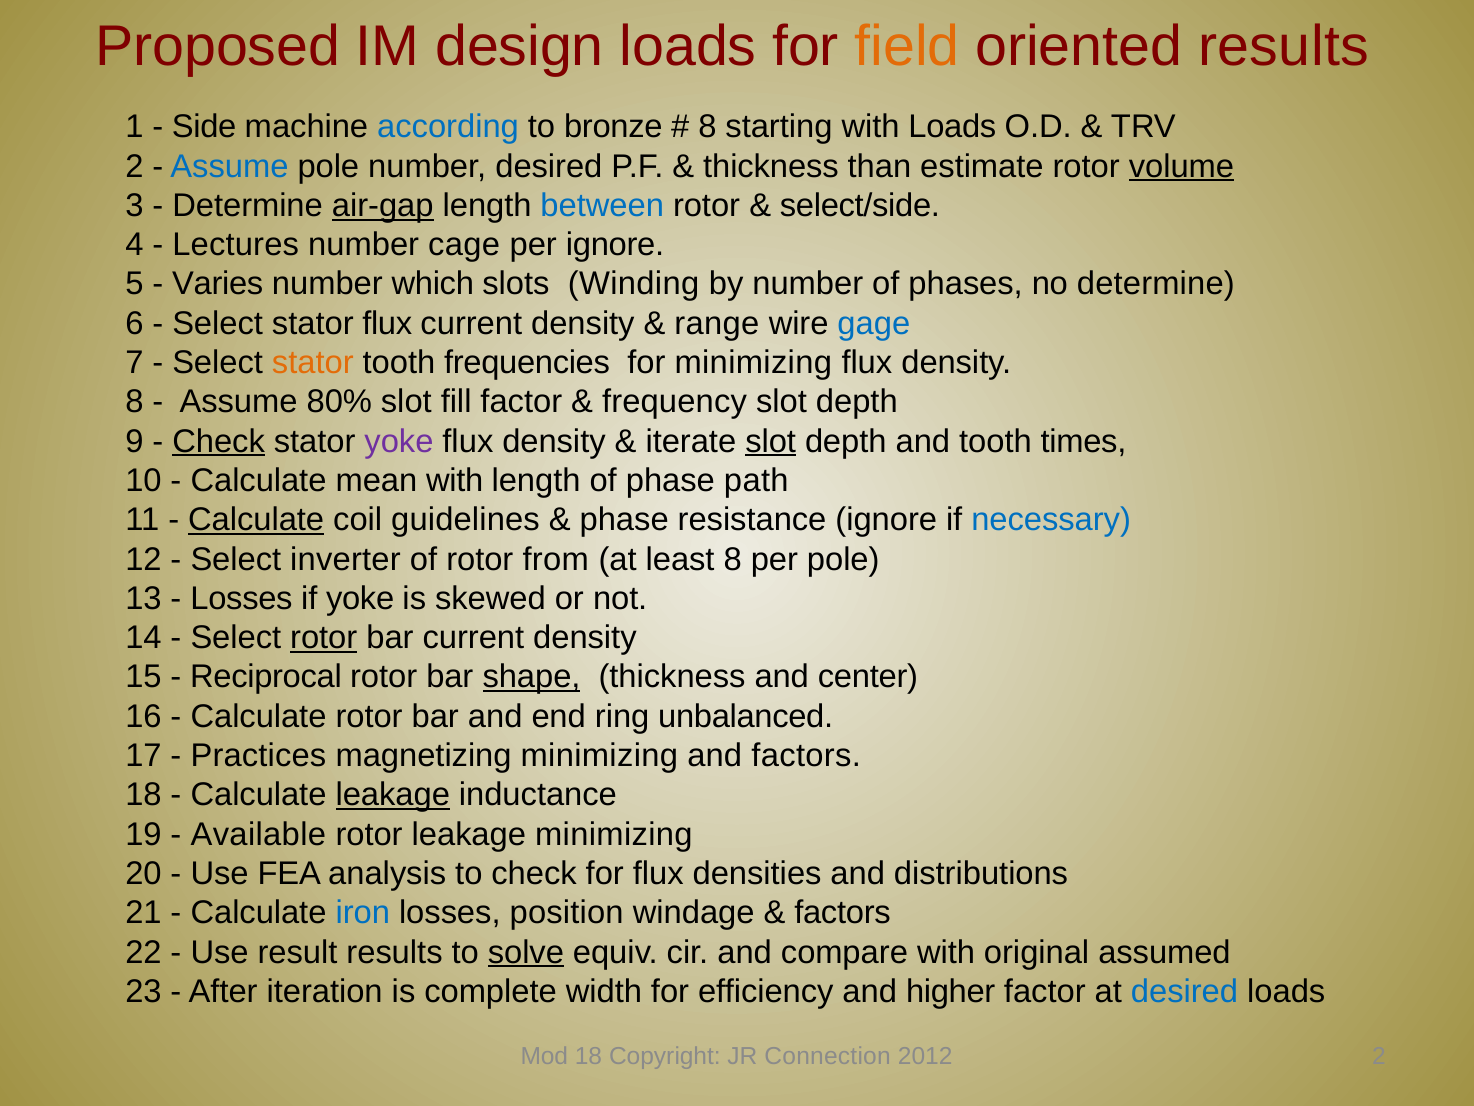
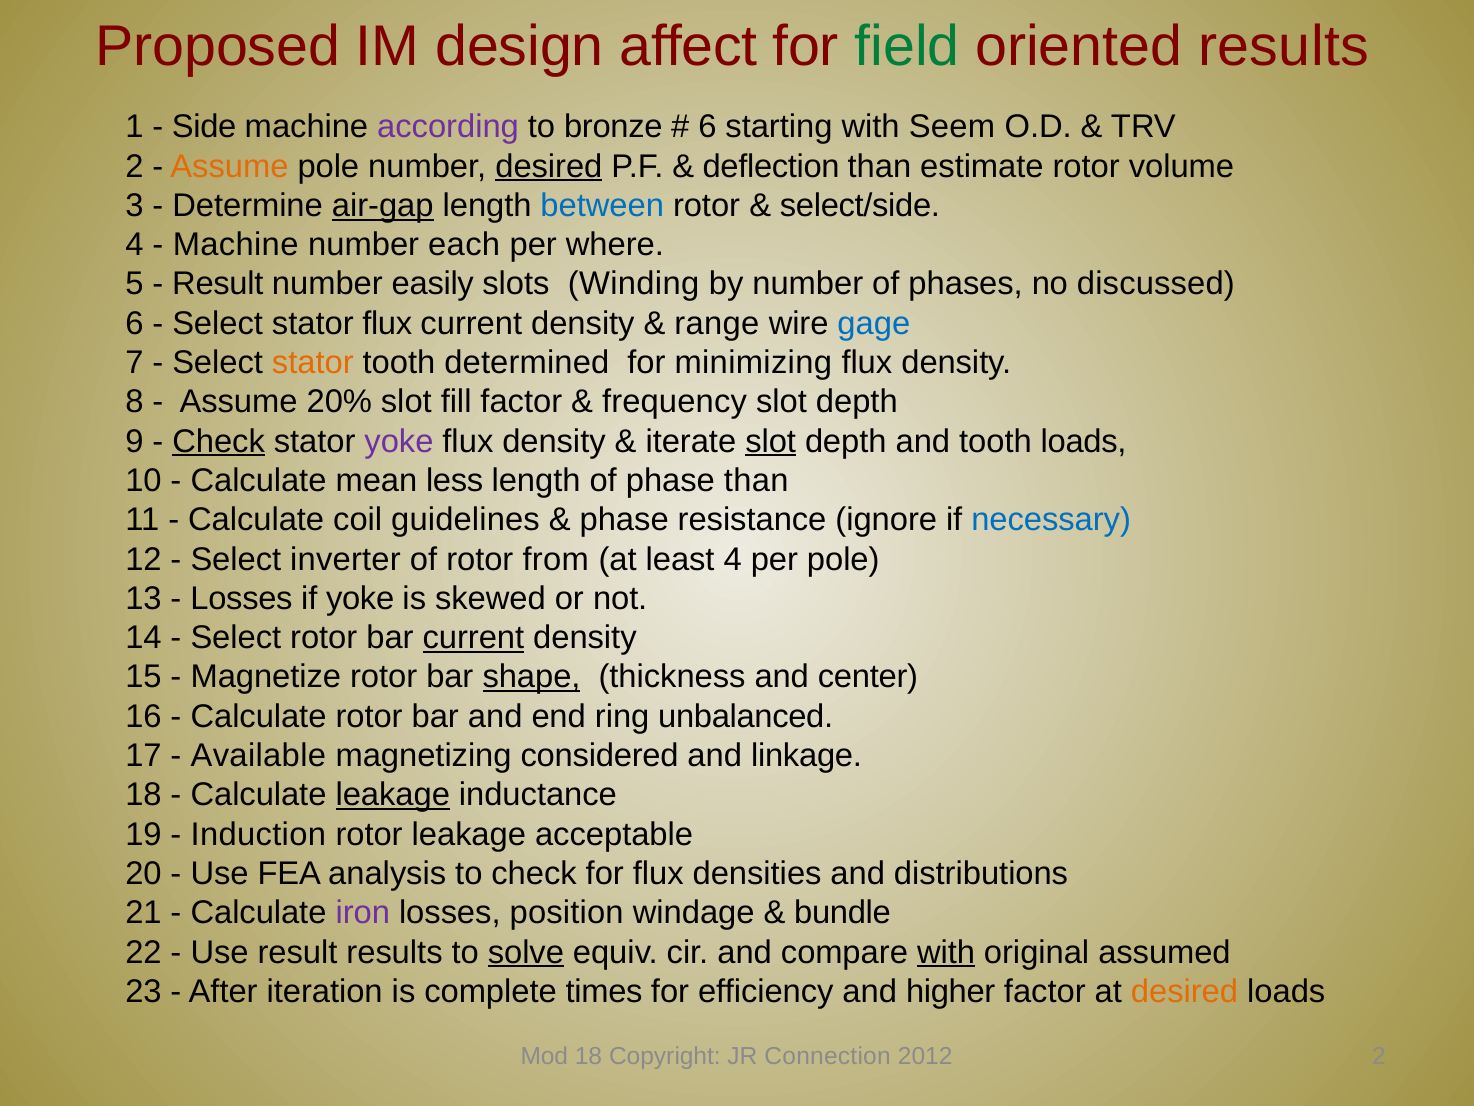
design loads: loads -> affect
field colour: orange -> green
according colour: blue -> purple
8 at (707, 127): 8 -> 6
with Loads: Loads -> Seem
Assume at (229, 166) colour: blue -> orange
desired at (549, 166) underline: none -> present
thickness at (771, 166): thickness -> deflection
volume underline: present -> none
Lectures at (236, 245): Lectures -> Machine
cage: cage -> each
per ignore: ignore -> where
Varies at (218, 284): Varies -> Result
which: which -> easily
no determine: determine -> discussed
frequencies: frequencies -> determined
80%: 80% -> 20%
tooth times: times -> loads
mean with: with -> less
phase path: path -> than
Calculate at (256, 520) underline: present -> none
least 8: 8 -> 4
rotor at (324, 638) underline: present -> none
current at (473, 638) underline: none -> present
Reciprocal: Reciprocal -> Magnetize
Practices: Practices -> Available
magnetizing minimizing: minimizing -> considered
and factors: factors -> linkage
Available: Available -> Induction
leakage minimizing: minimizing -> acceptable
iron colour: blue -> purple
factors at (843, 913): factors -> bundle
with at (946, 952) underline: none -> present
width: width -> times
desired at (1185, 991) colour: blue -> orange
